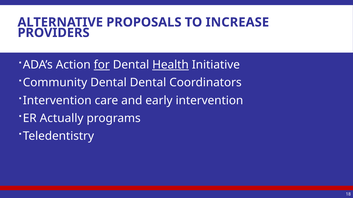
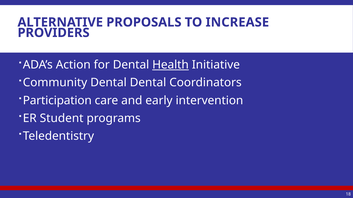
for underline: present -> none
Intervention at (57, 101): Intervention -> Participation
Actually: Actually -> Student
